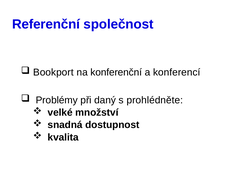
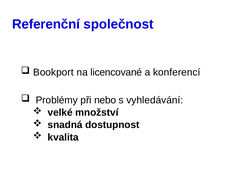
konferenční: konferenční -> licencované
daný: daný -> nebo
prohlédněte: prohlédněte -> vyhledávání
